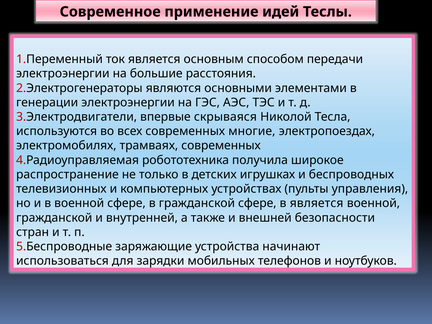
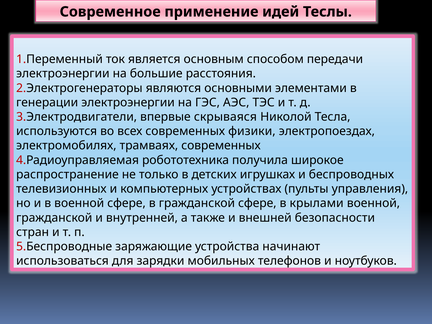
многие: многие -> физики
в является: является -> крылами
